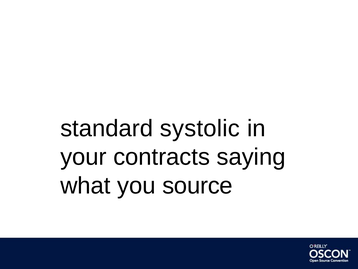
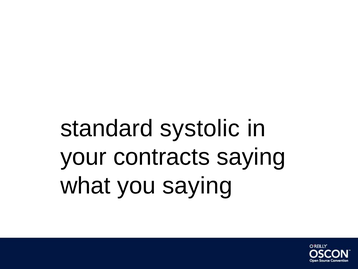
you source: source -> saying
